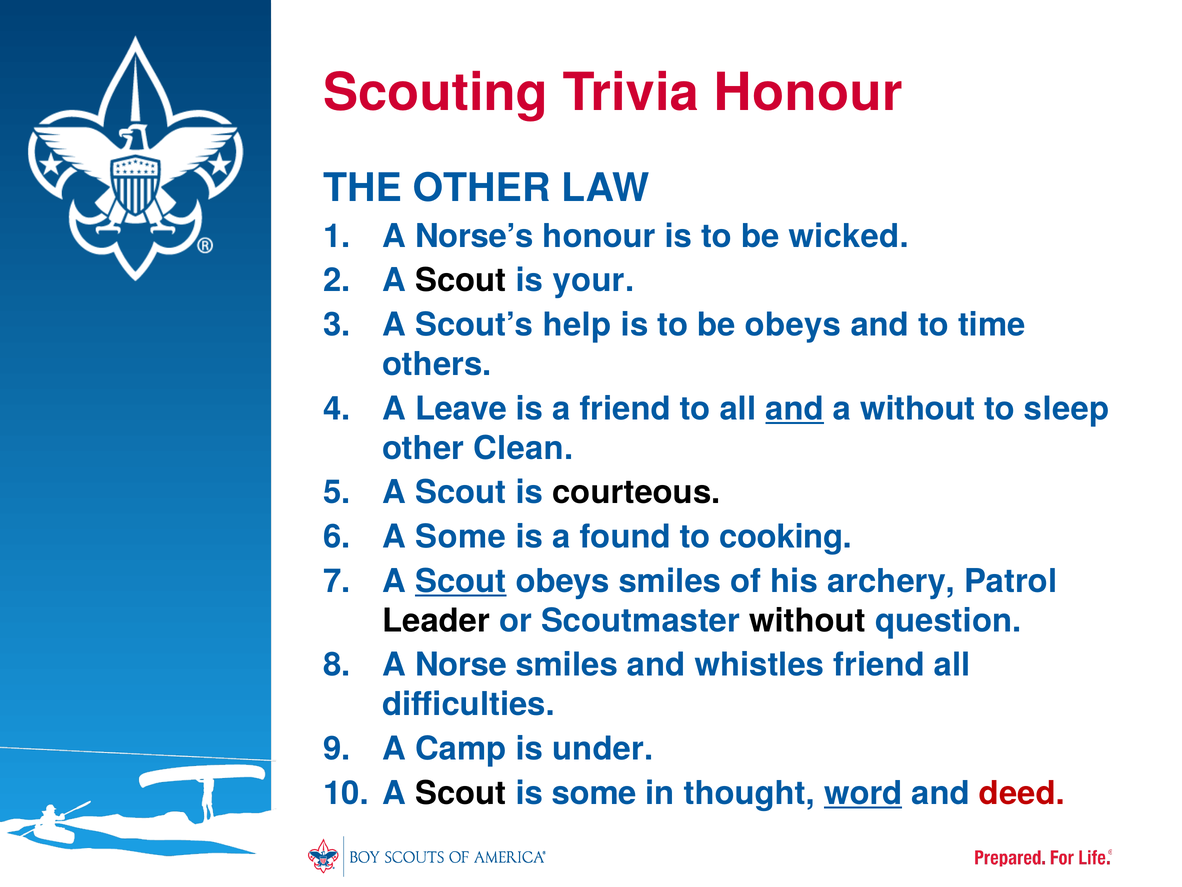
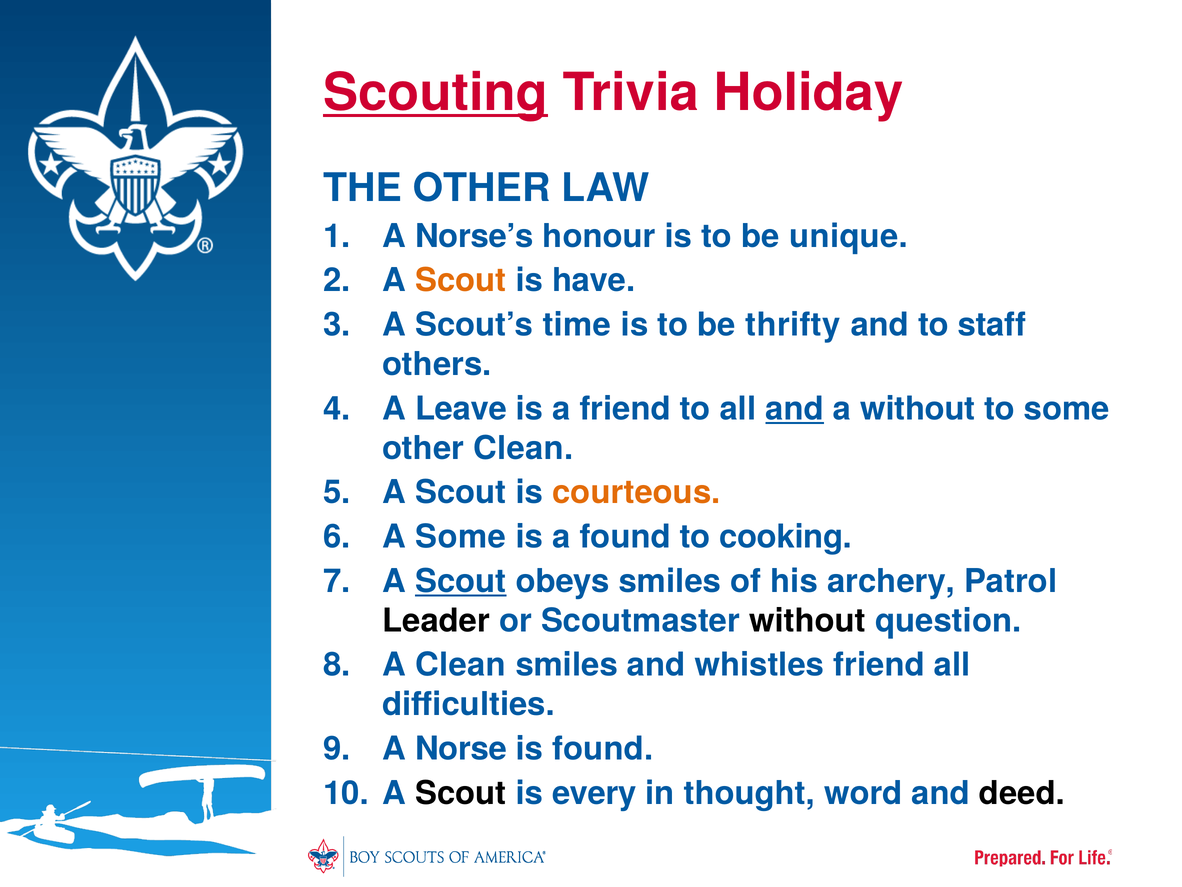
Scouting underline: none -> present
Trivia Honour: Honour -> Holiday
wicked: wicked -> unique
Scout at (461, 280) colour: black -> orange
your: your -> have
help: help -> time
be obeys: obeys -> thrifty
time: time -> staff
to sleep: sleep -> some
courteous colour: black -> orange
A Norse: Norse -> Clean
Camp: Camp -> Norse
is under: under -> found
is some: some -> every
word underline: present -> none
deed colour: red -> black
